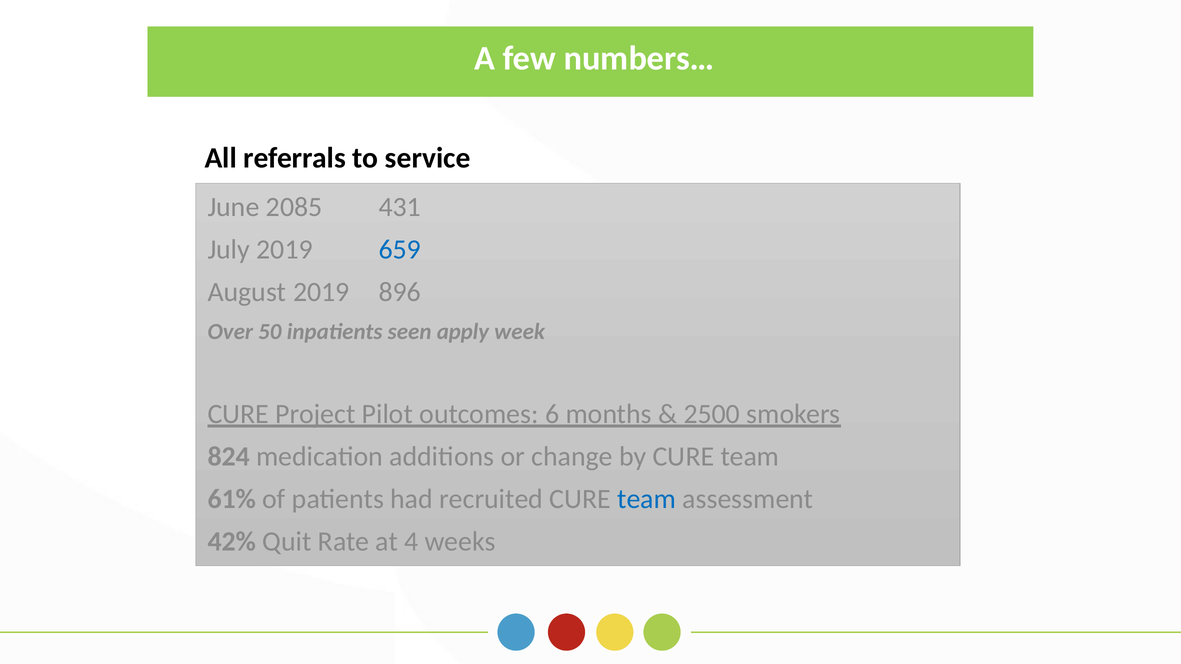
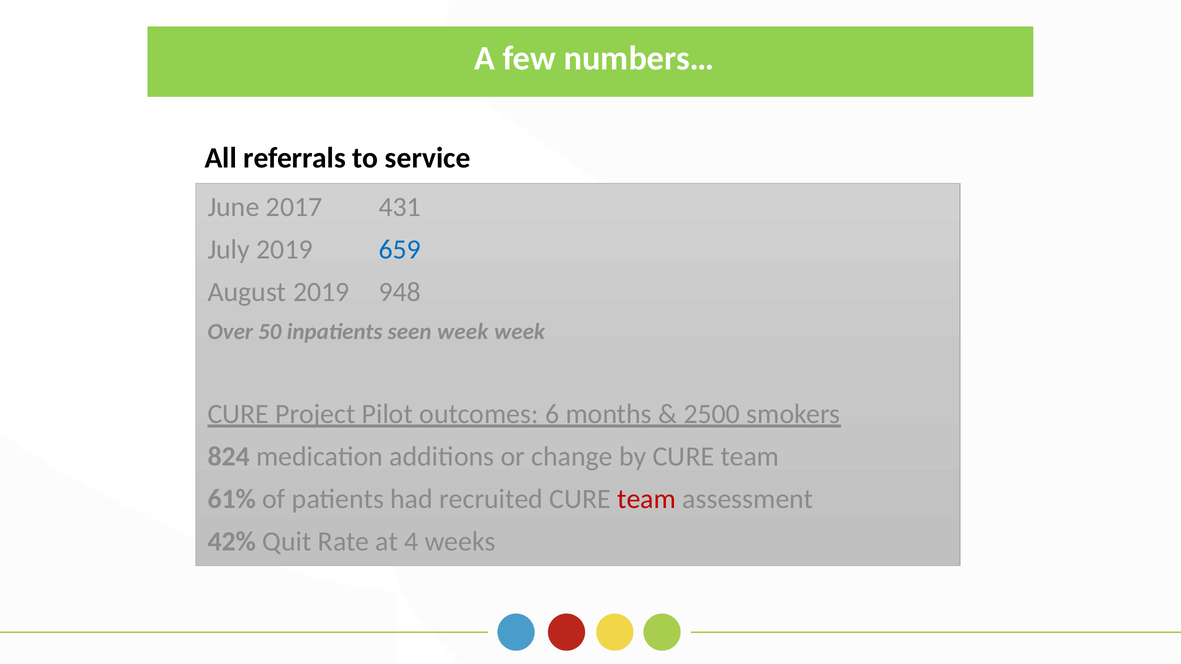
2085: 2085 -> 2017
896: 896 -> 948
seen apply: apply -> week
team at (647, 499) colour: blue -> red
